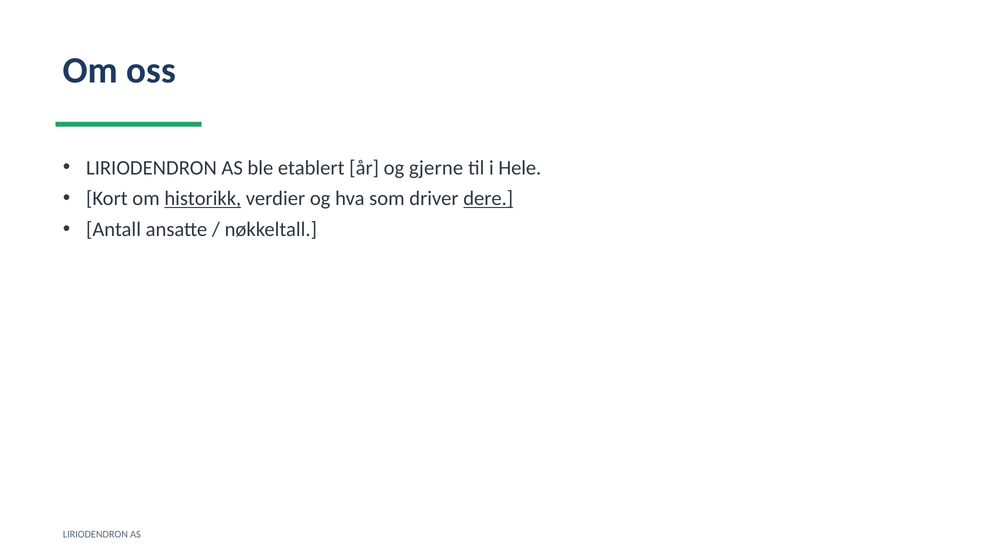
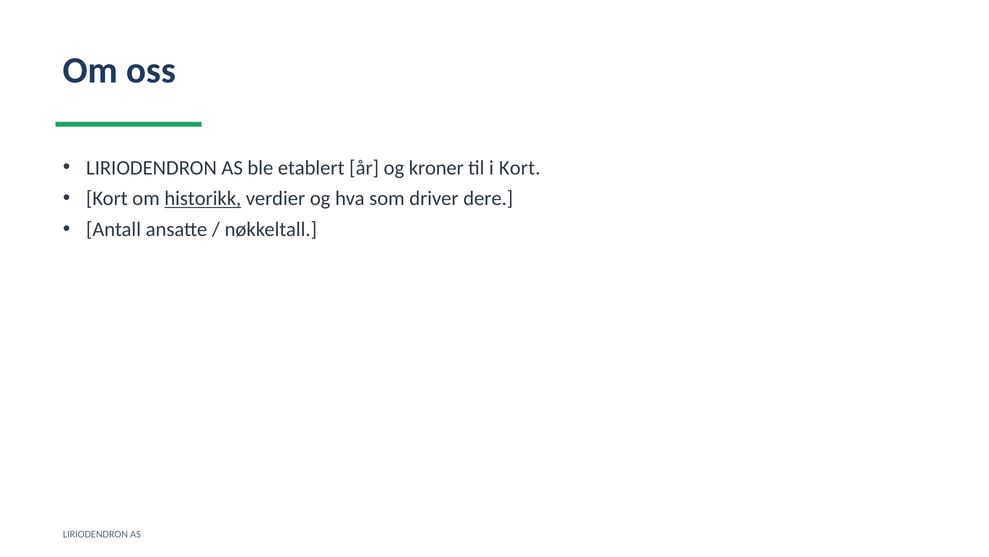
gjerne: gjerne -> kroner
i Hele: Hele -> Kort
dere underline: present -> none
